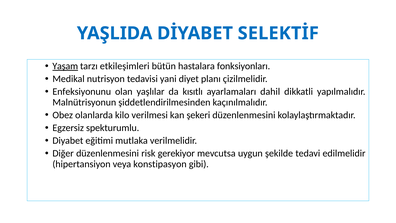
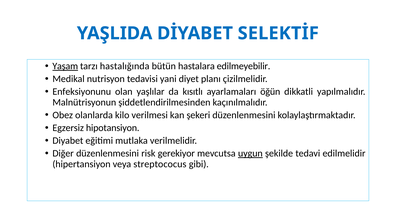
etkileşimleri: etkileşimleri -> hastalığında
fonksiyonları: fonksiyonları -> edilmeyebilir
dahil: dahil -> öğün
spekturumlu: spekturumlu -> hipotansiyon
uygun underline: none -> present
konstipasyon: konstipasyon -> streptococus
